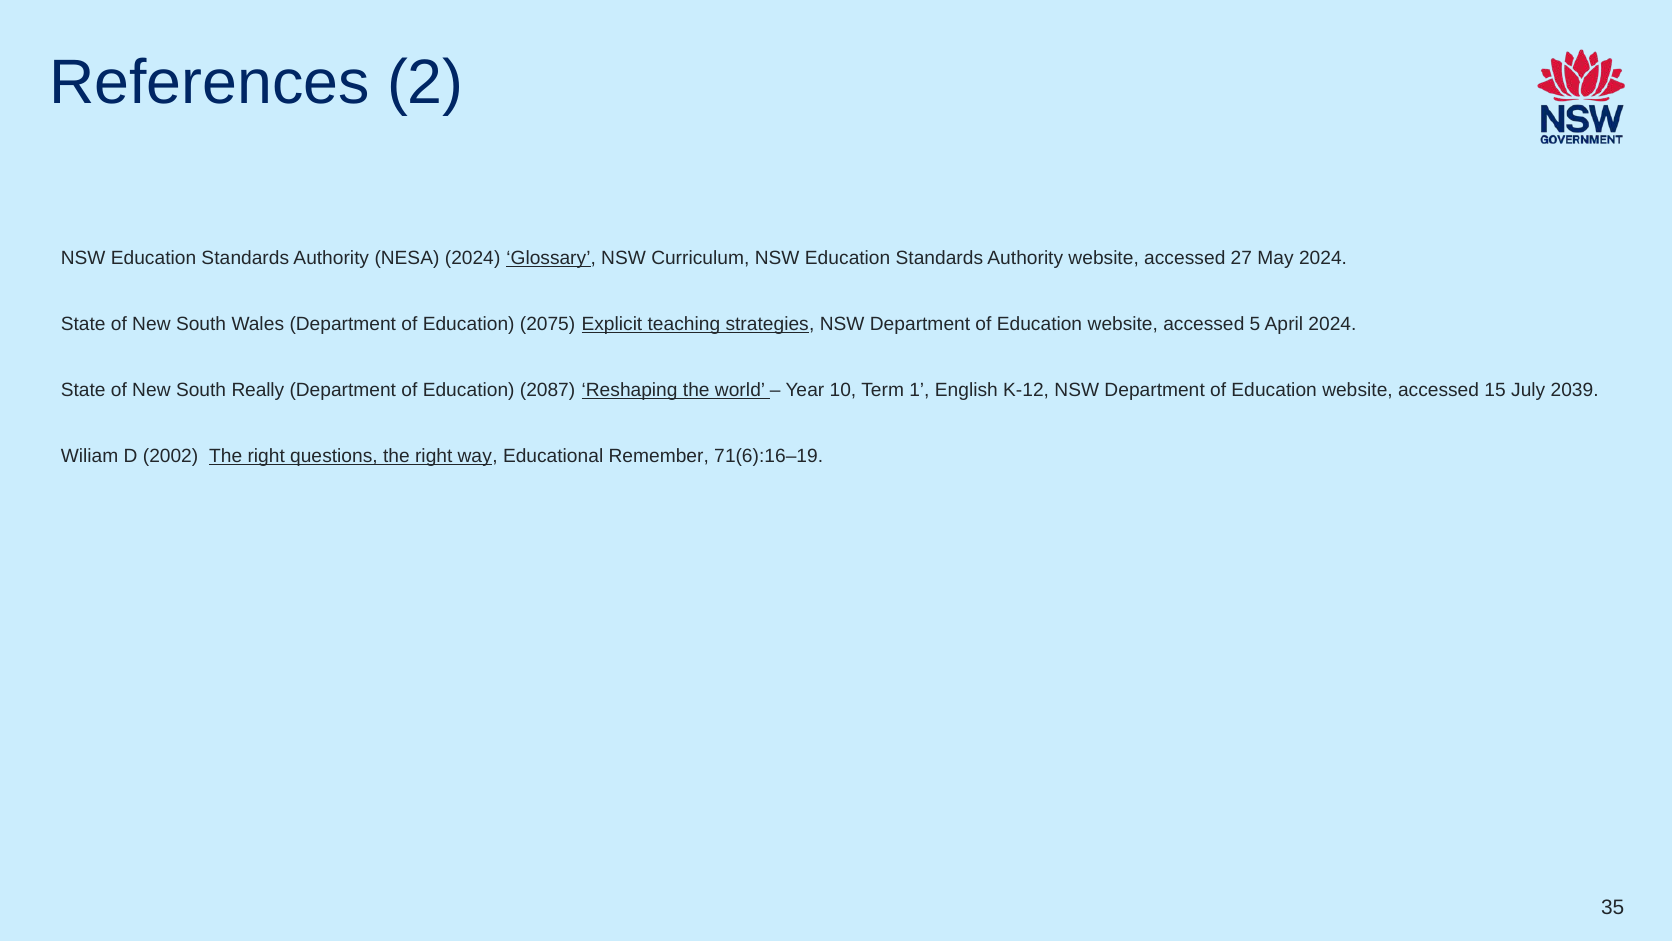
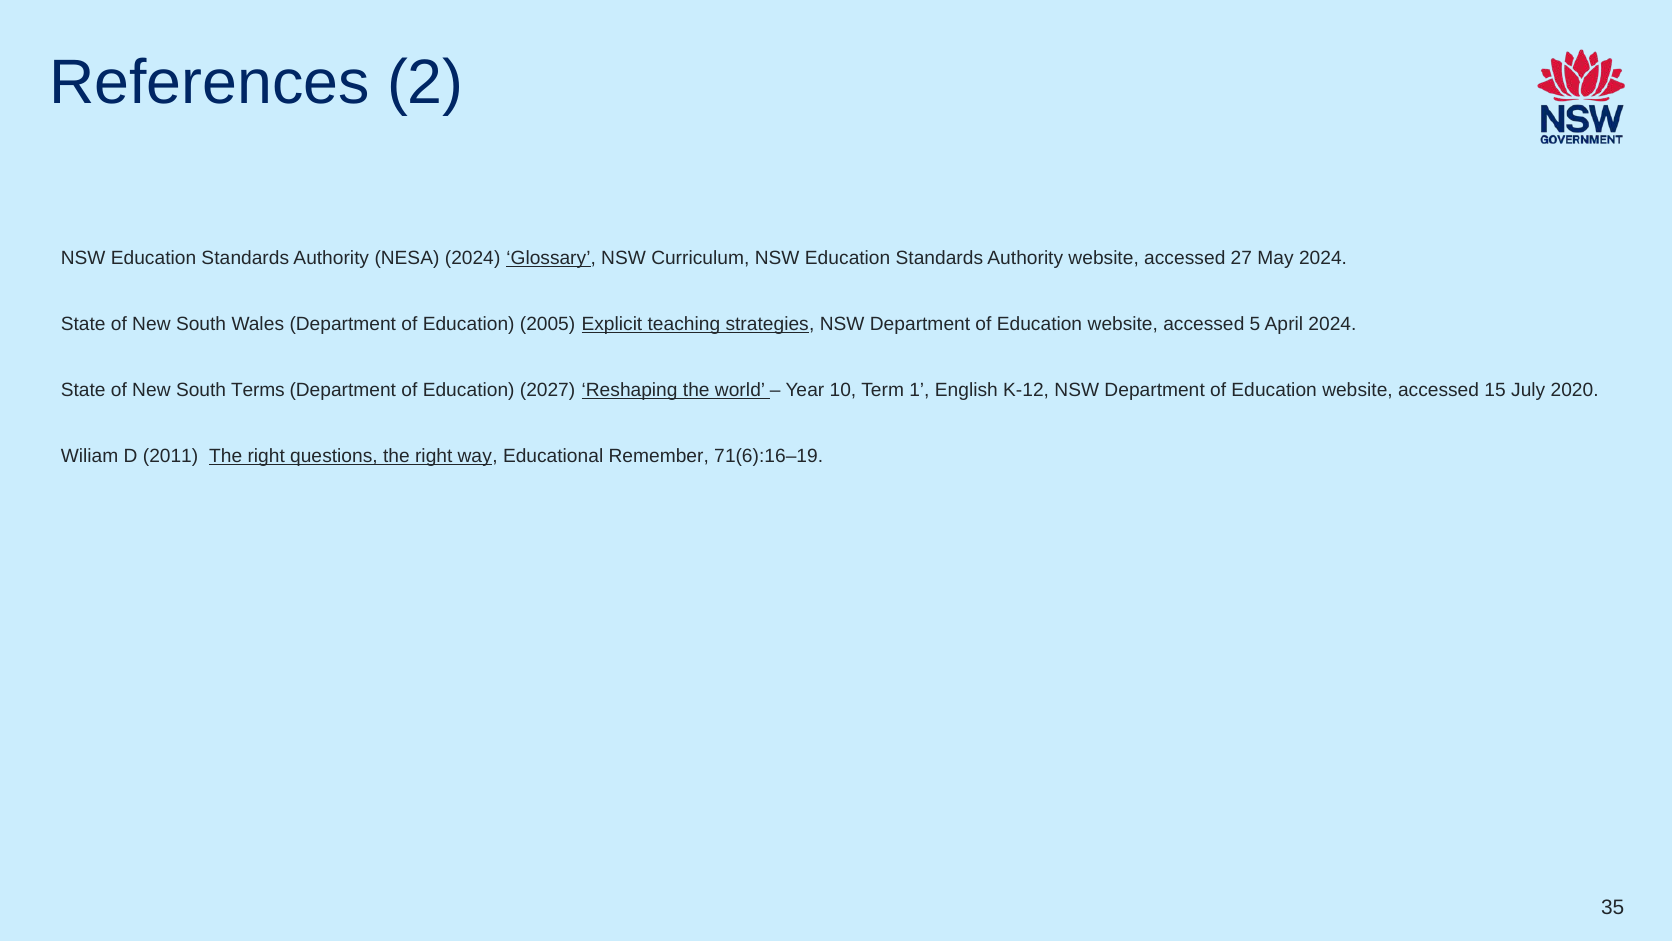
2075: 2075 -> 2005
Really: Really -> Terms
2087: 2087 -> 2027
2039: 2039 -> 2020
2002: 2002 -> 2011
